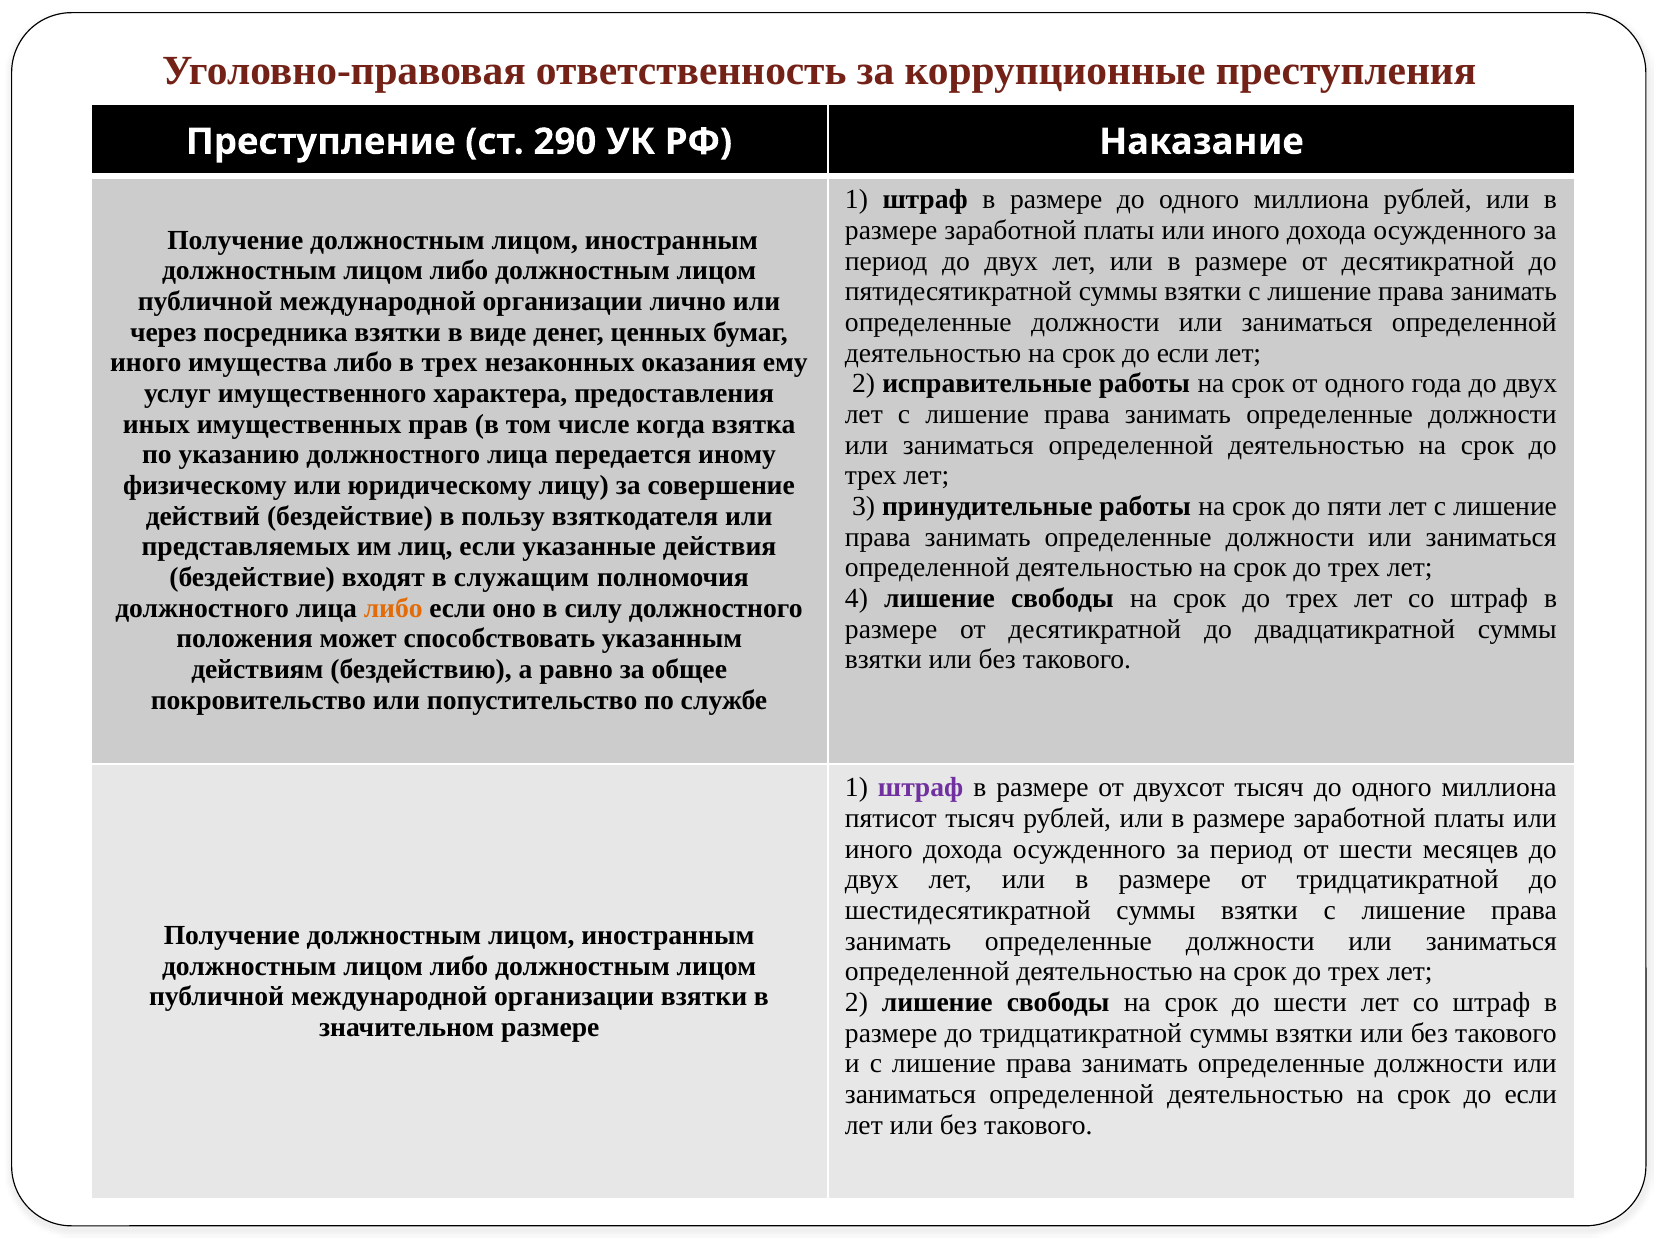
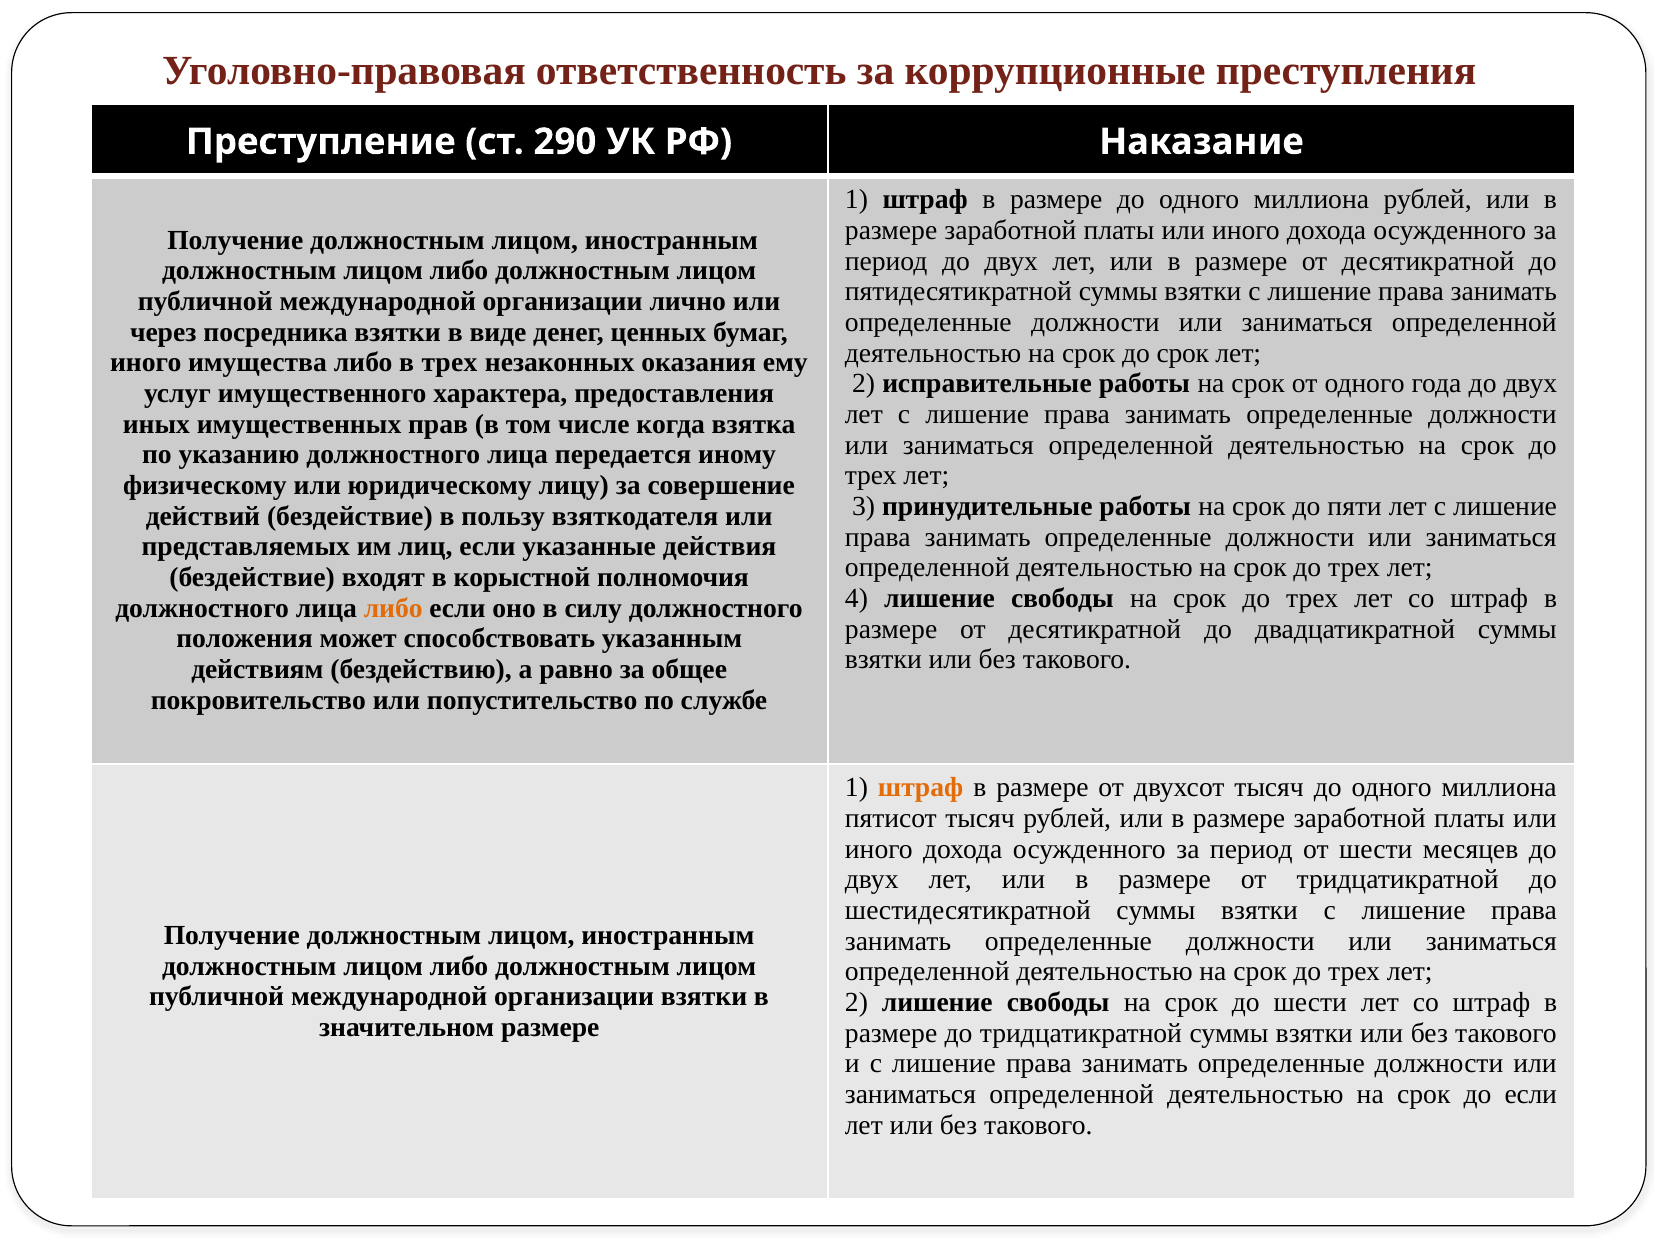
если at (1183, 353): если -> срок
служащим: служащим -> корыстной
штраф at (921, 788) colour: purple -> orange
